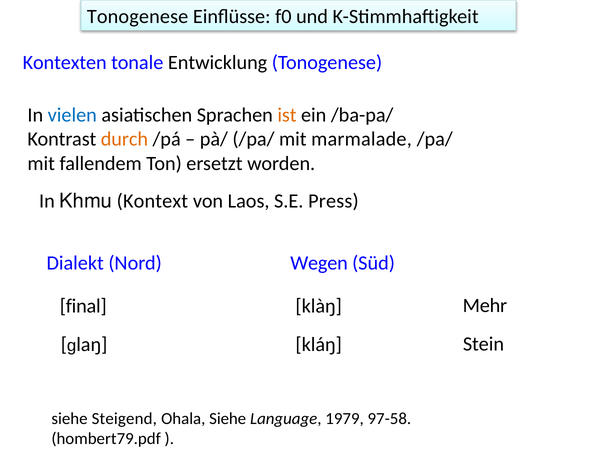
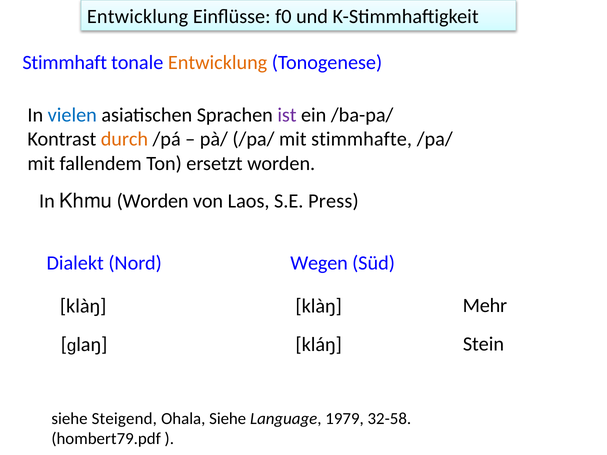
Tonogenese at (138, 17): Tonogenese -> Entwicklung
Kontexten: Kontexten -> Stimmhaft
Entwicklung at (218, 62) colour: black -> orange
ist colour: orange -> purple
marmalade: marmalade -> stimmhafte
Khmu Kontext: Kontext -> Worden
final at (83, 306): final -> klàŋ
97-58: 97-58 -> 32-58
